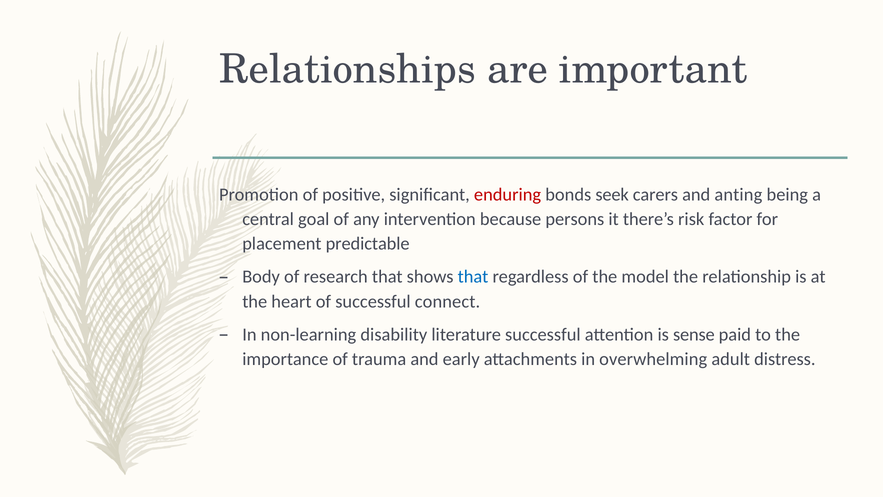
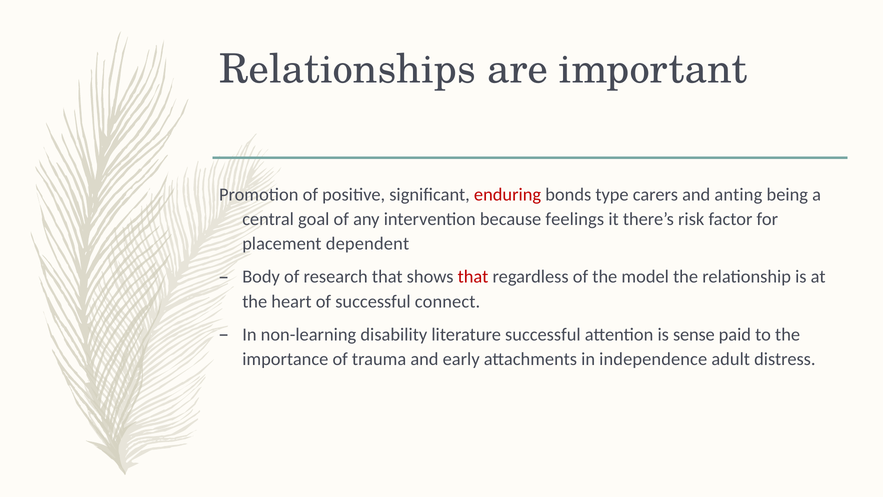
seek: seek -> type
persons: persons -> feelings
predictable: predictable -> dependent
that at (473, 277) colour: blue -> red
overwhelming: overwhelming -> independence
